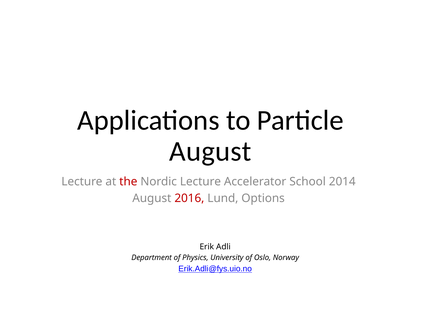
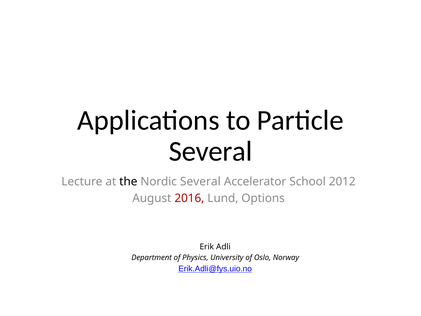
August at (210, 151): August -> Several
the colour: red -> black
Nordic Lecture: Lecture -> Several
2014: 2014 -> 2012
